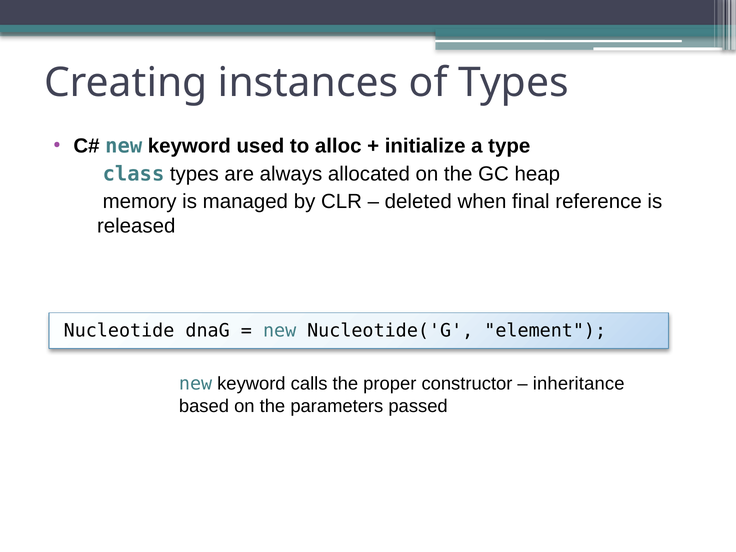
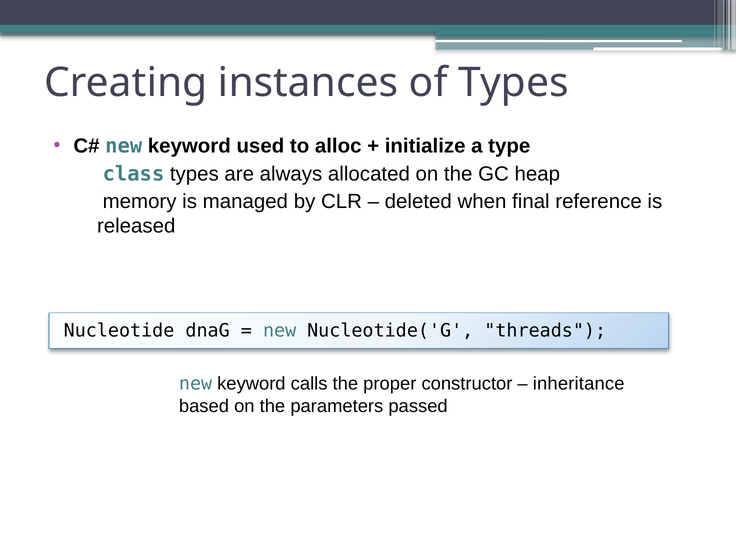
element: element -> threads
